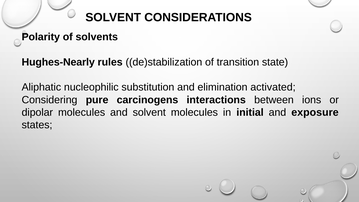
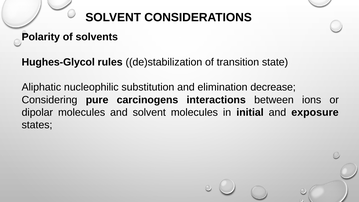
Hughes-Nearly: Hughes-Nearly -> Hughes-Glycol
activated: activated -> decrease
